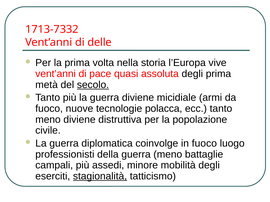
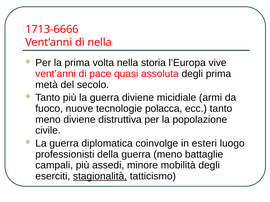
1713-7332: 1713-7332 -> 1713-6666
di delle: delle -> nella
secolo underline: present -> none
in fuoco: fuoco -> esteri
